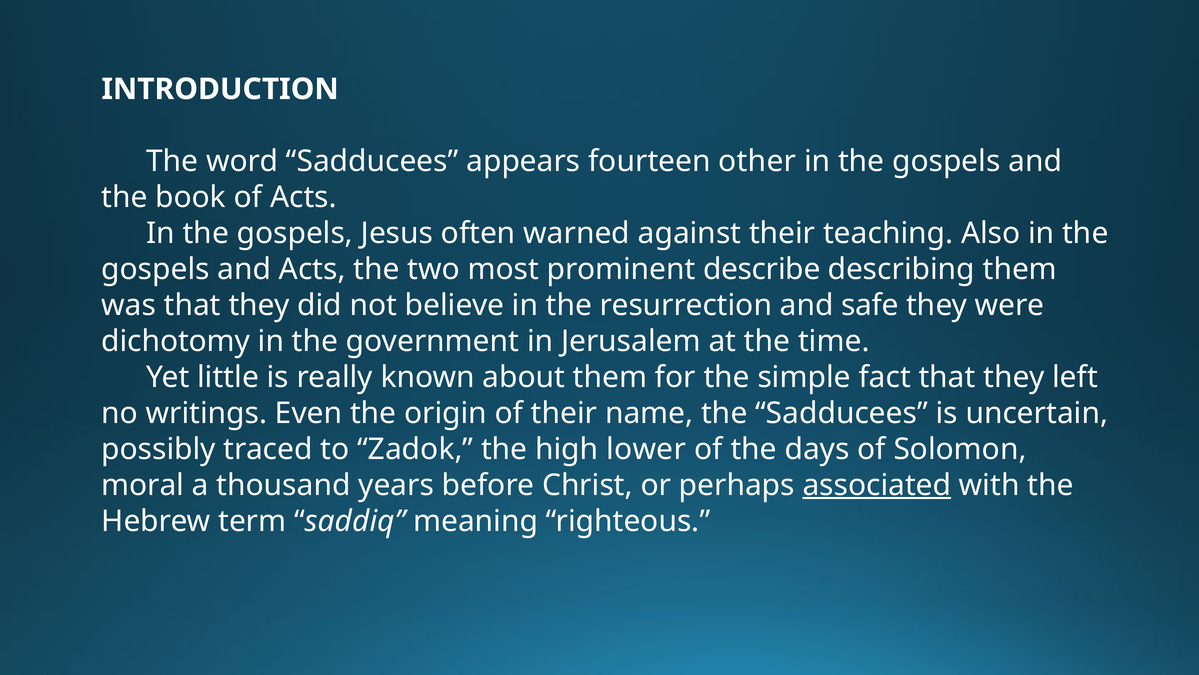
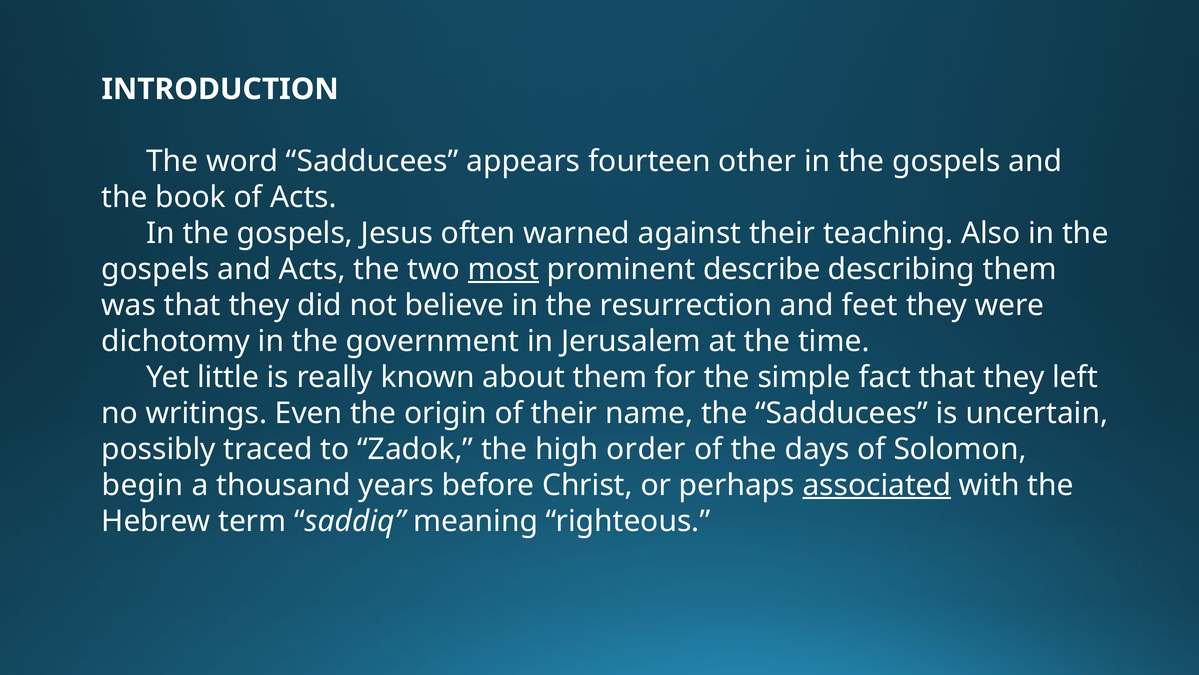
most underline: none -> present
safe: safe -> feet
lower: lower -> order
moral: moral -> begin
